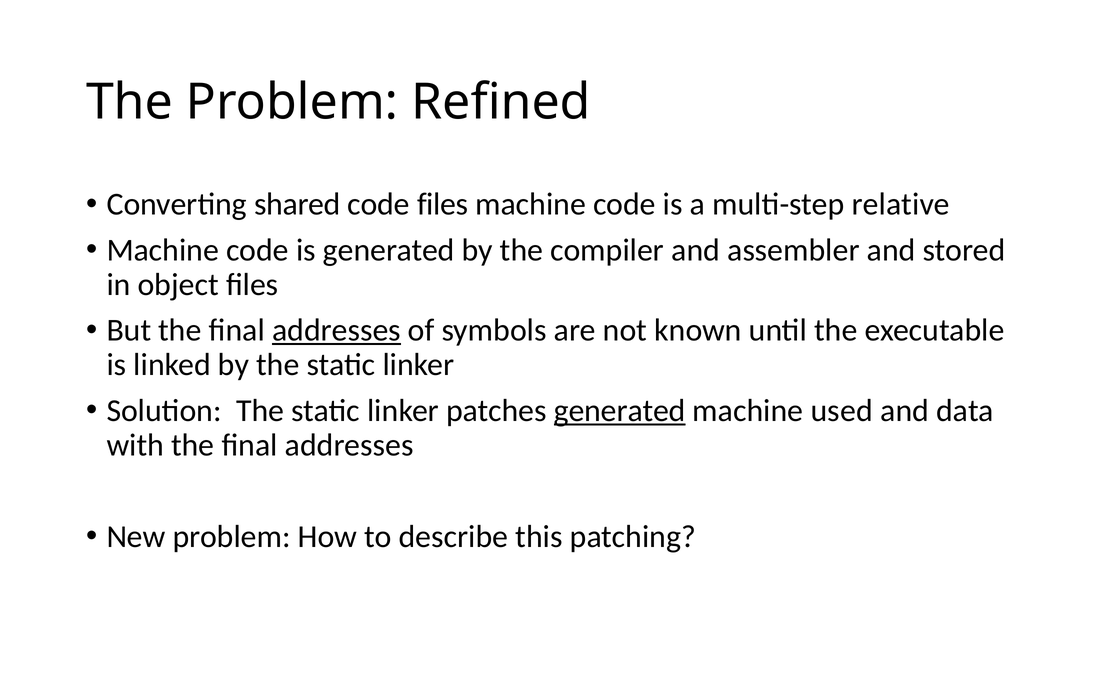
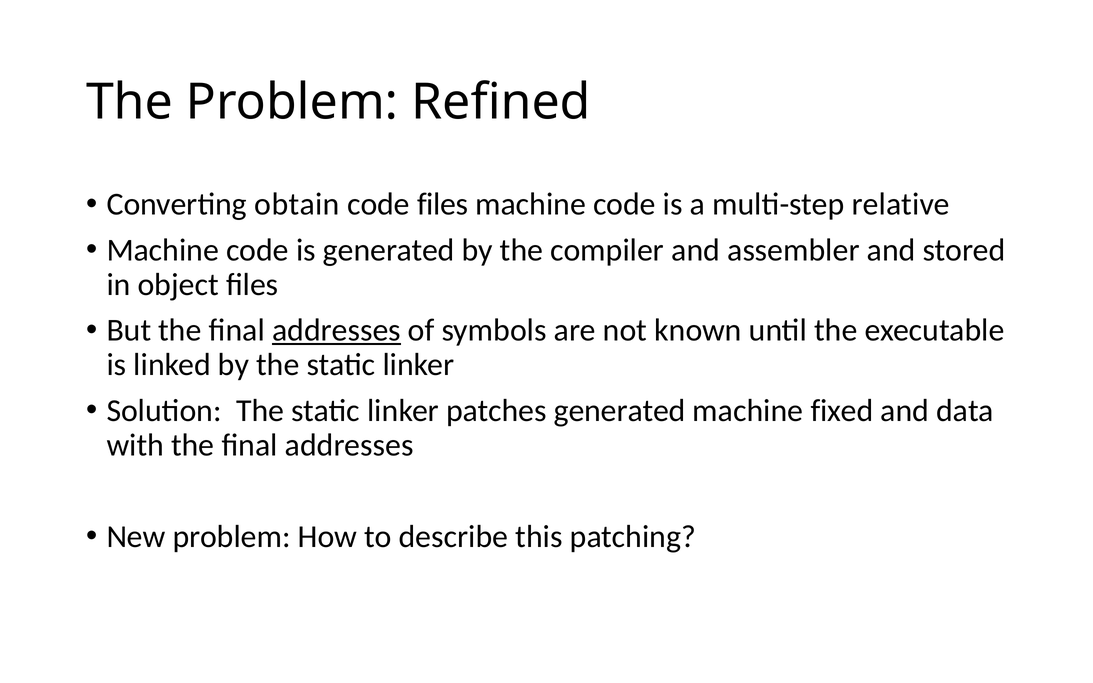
shared: shared -> obtain
generated at (620, 411) underline: present -> none
used: used -> fixed
